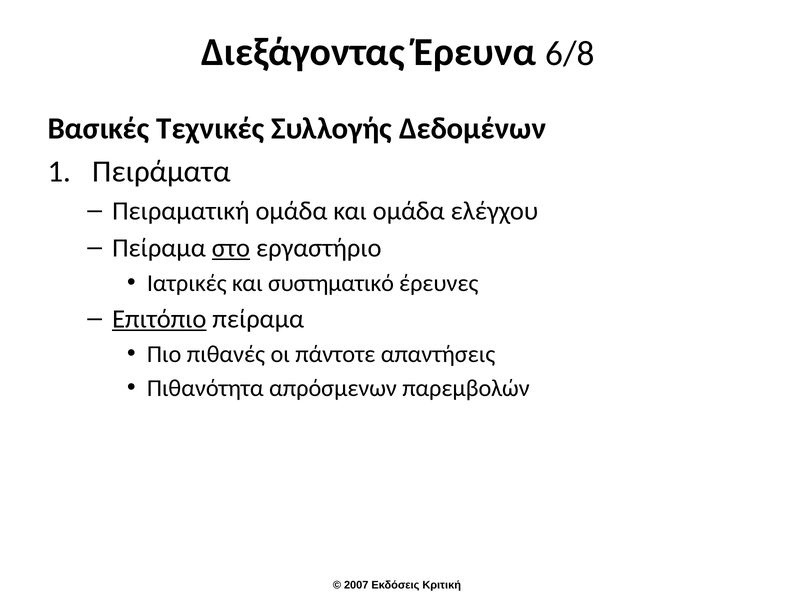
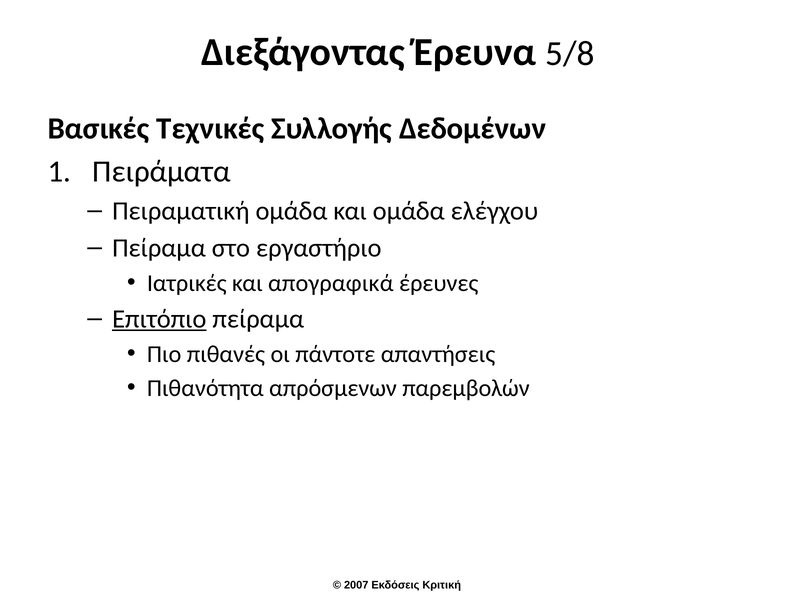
6/8: 6/8 -> 5/8
στο underline: present -> none
συστηματικό: συστηματικό -> απογραφικά
